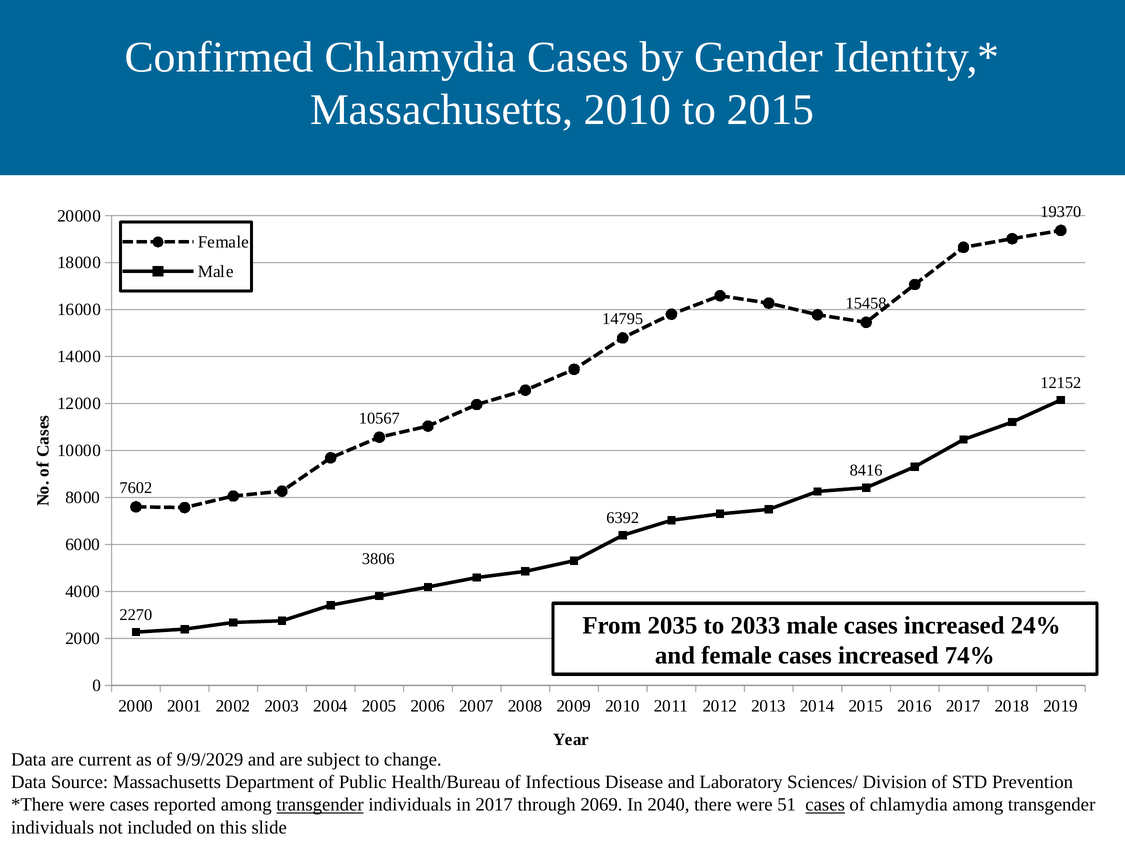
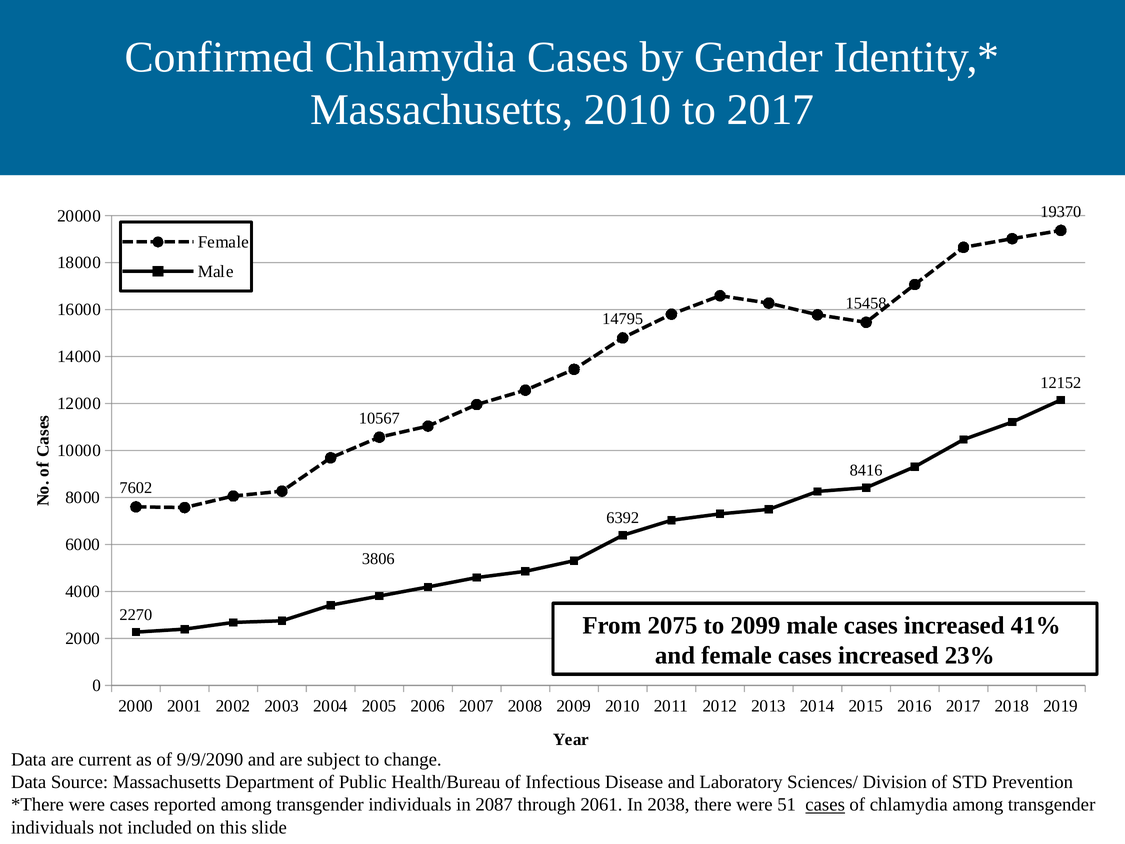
to 2015: 2015 -> 2017
2035: 2035 -> 2075
2033: 2033 -> 2099
24%: 24% -> 41%
74%: 74% -> 23%
9/9/2029: 9/9/2029 -> 9/9/2090
transgender at (320, 805) underline: present -> none
in 2017: 2017 -> 2087
2069: 2069 -> 2061
2040: 2040 -> 2038
